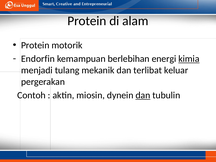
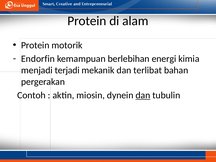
kimia underline: present -> none
tulang: tulang -> terjadi
keluar: keluar -> bahan
